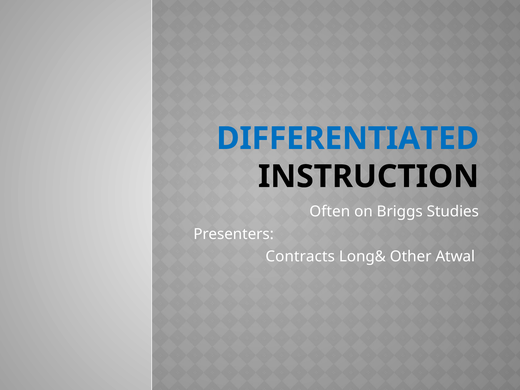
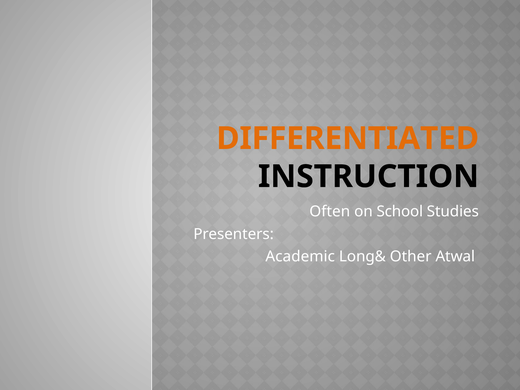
DIFFERENTIATED colour: blue -> orange
Briggs: Briggs -> School
Contracts: Contracts -> Academic
